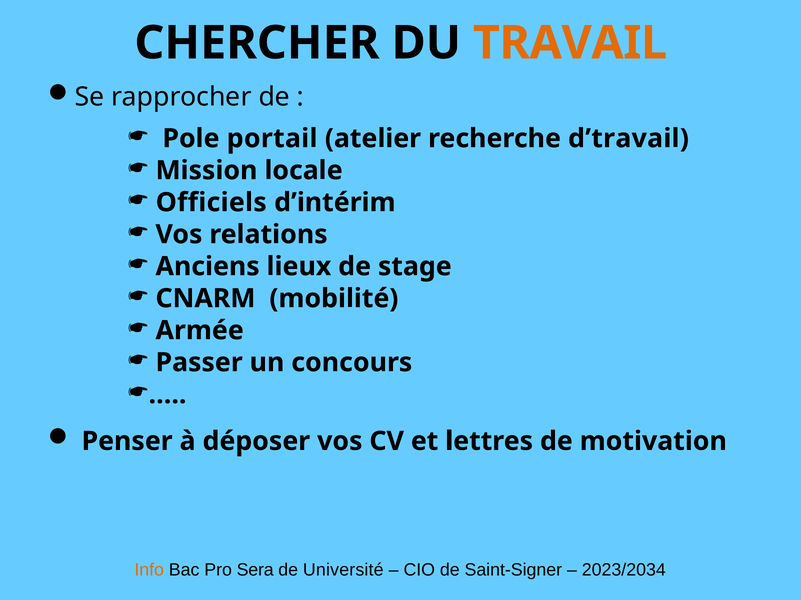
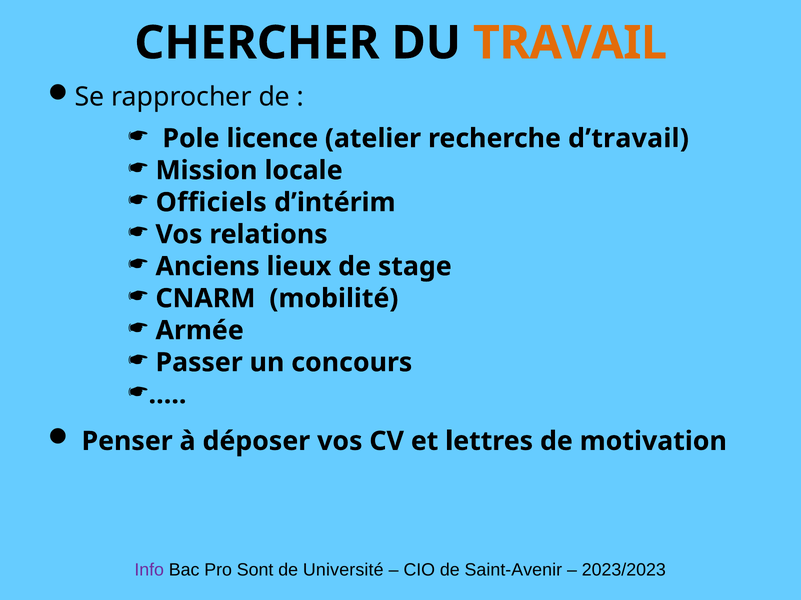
portail: portail -> licence
Info colour: orange -> purple
Sera: Sera -> Sont
Saint-Signer: Saint-Signer -> Saint-Avenir
2023/2034: 2023/2034 -> 2023/2023
